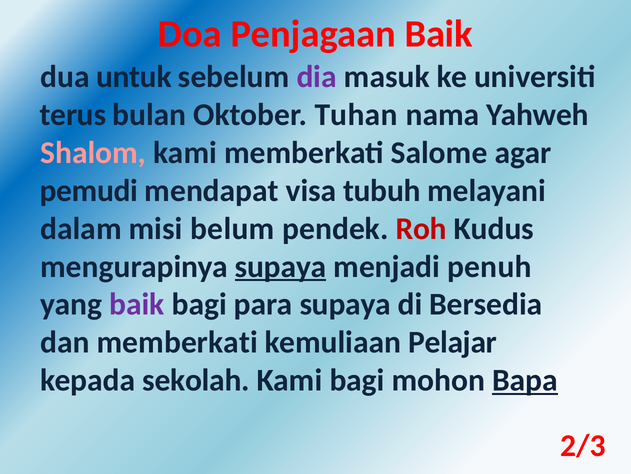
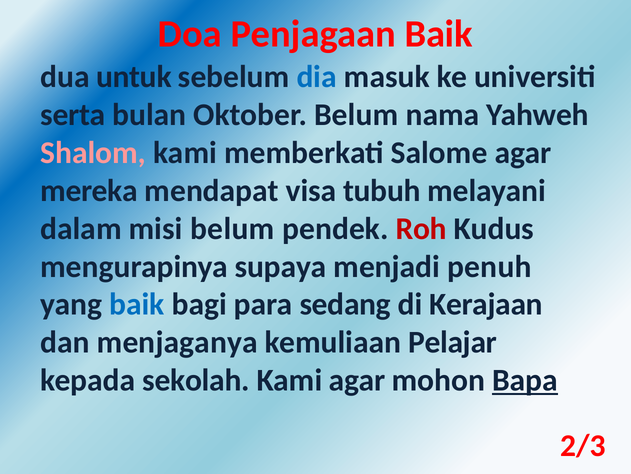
dia colour: purple -> blue
terus: terus -> serta
Oktober Tuhan: Tuhan -> Belum
pemudi: pemudi -> mereka
supaya at (281, 266) underline: present -> none
baik at (137, 304) colour: purple -> blue
para supaya: supaya -> sedang
Bersedia: Bersedia -> Kerajaan
dan memberkati: memberkati -> menjaganya
Kami bagi: bagi -> agar
